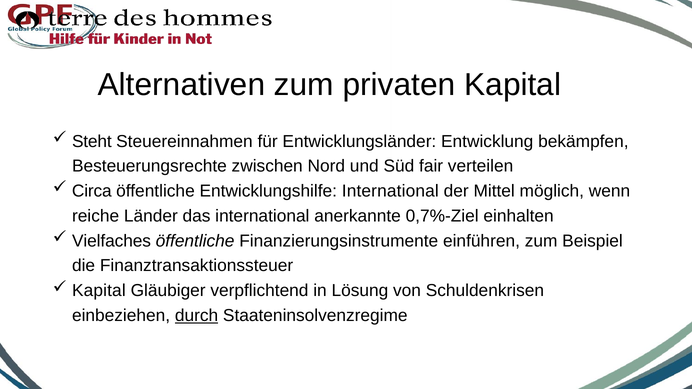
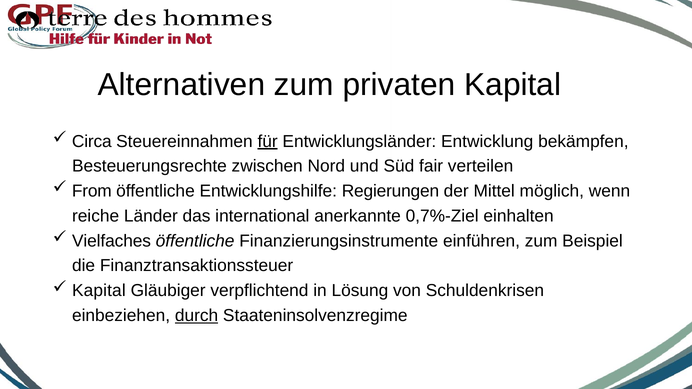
Steht: Steht -> Circa
für underline: none -> present
Circa: Circa -> From
Entwicklungshilfe International: International -> Regierungen
